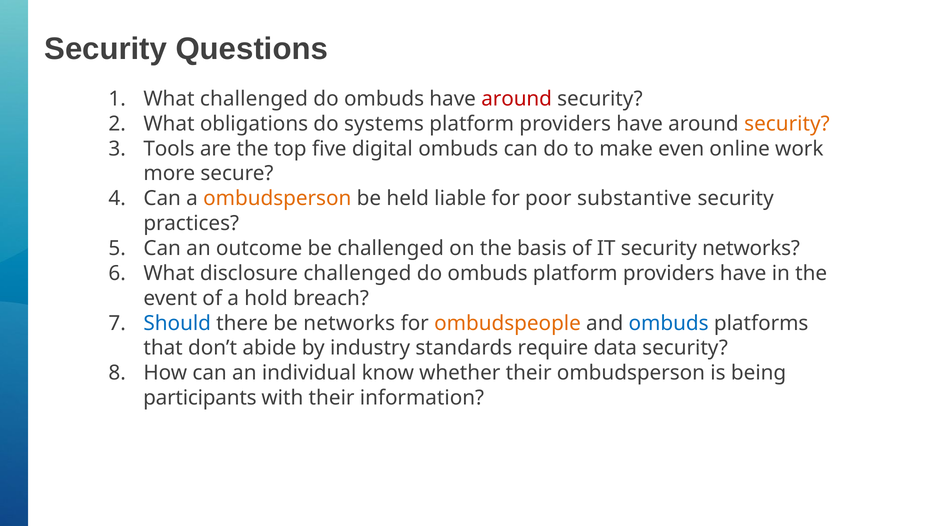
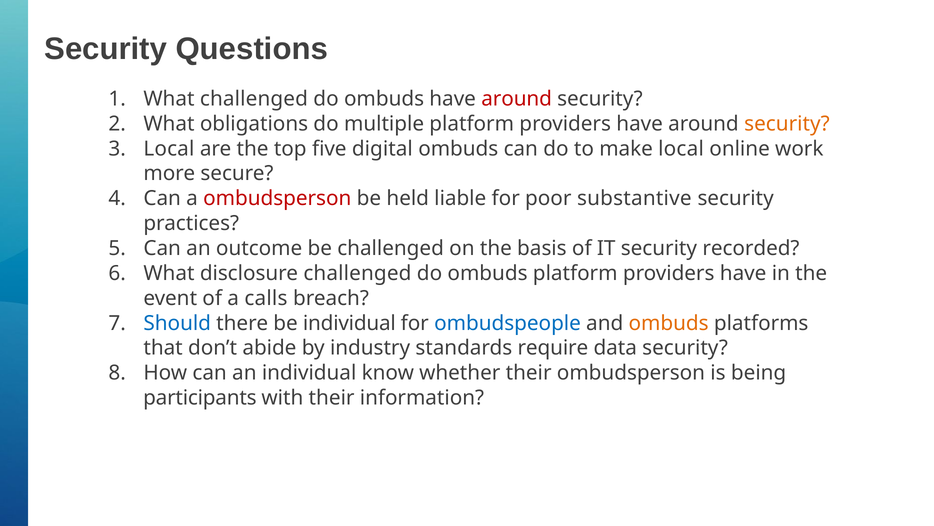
systems: systems -> multiple
Tools at (169, 149): Tools -> Local
make even: even -> local
ombudsperson at (277, 198) colour: orange -> red
security networks: networks -> recorded
hold: hold -> calls
be networks: networks -> individual
ombudspeople colour: orange -> blue
ombuds at (669, 323) colour: blue -> orange
